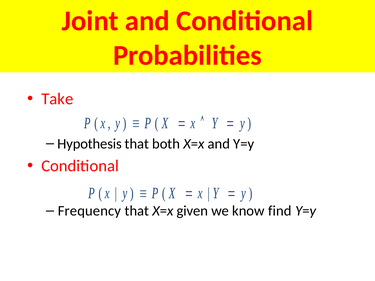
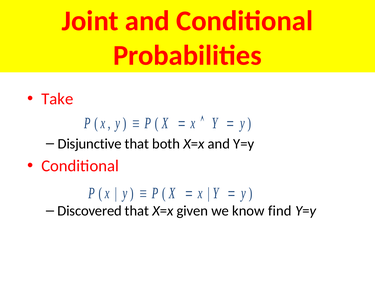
Hypothesis: Hypothesis -> Disjunctive
Frequency: Frequency -> Discovered
